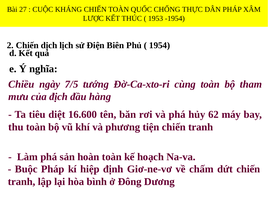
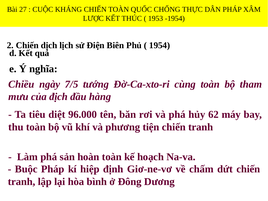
16.600: 16.600 -> 96.000
